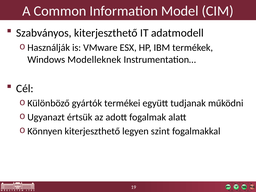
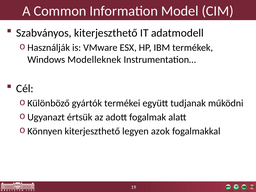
szint: szint -> azok
